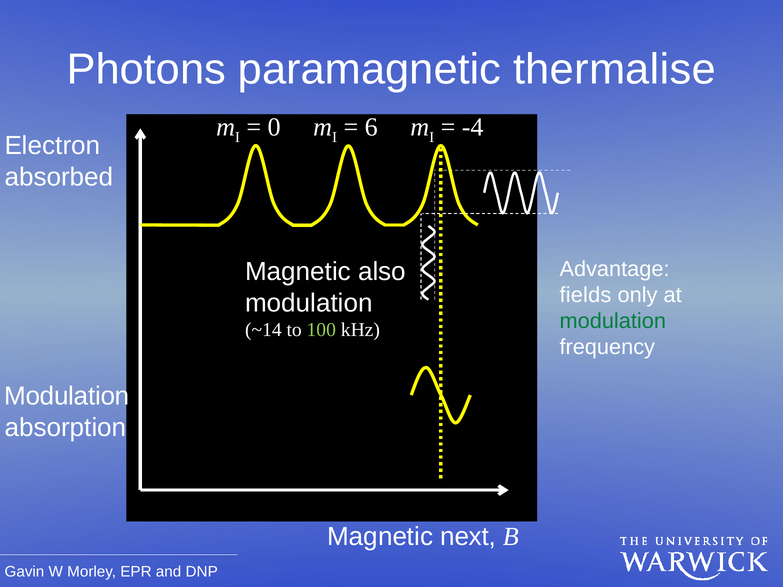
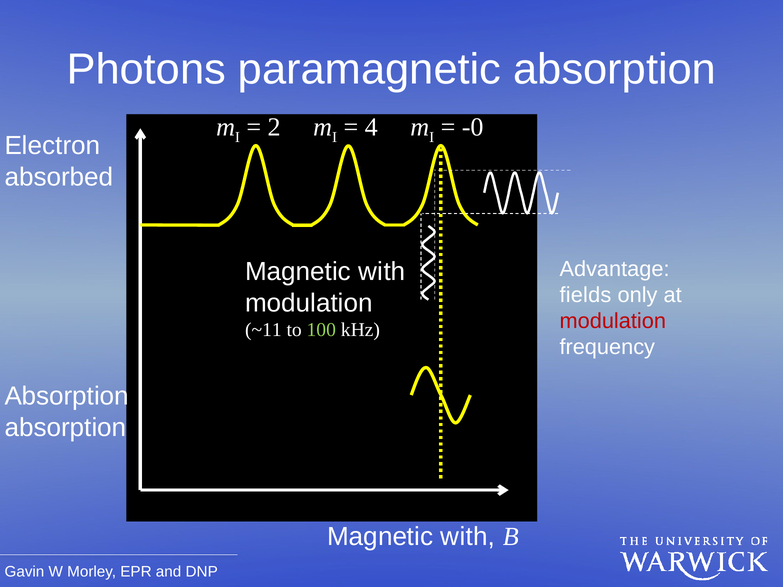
paramagnetic thermalise: thermalise -> absorption
0: 0 -> 2
6: 6 -> 4
-4: -4 -> -0
also at (382, 272): also -> with
modulation at (613, 321) colour: green -> red
~14: ~14 -> ~11
Modulation at (67, 396): Modulation -> Absorption
next at (468, 537): next -> with
